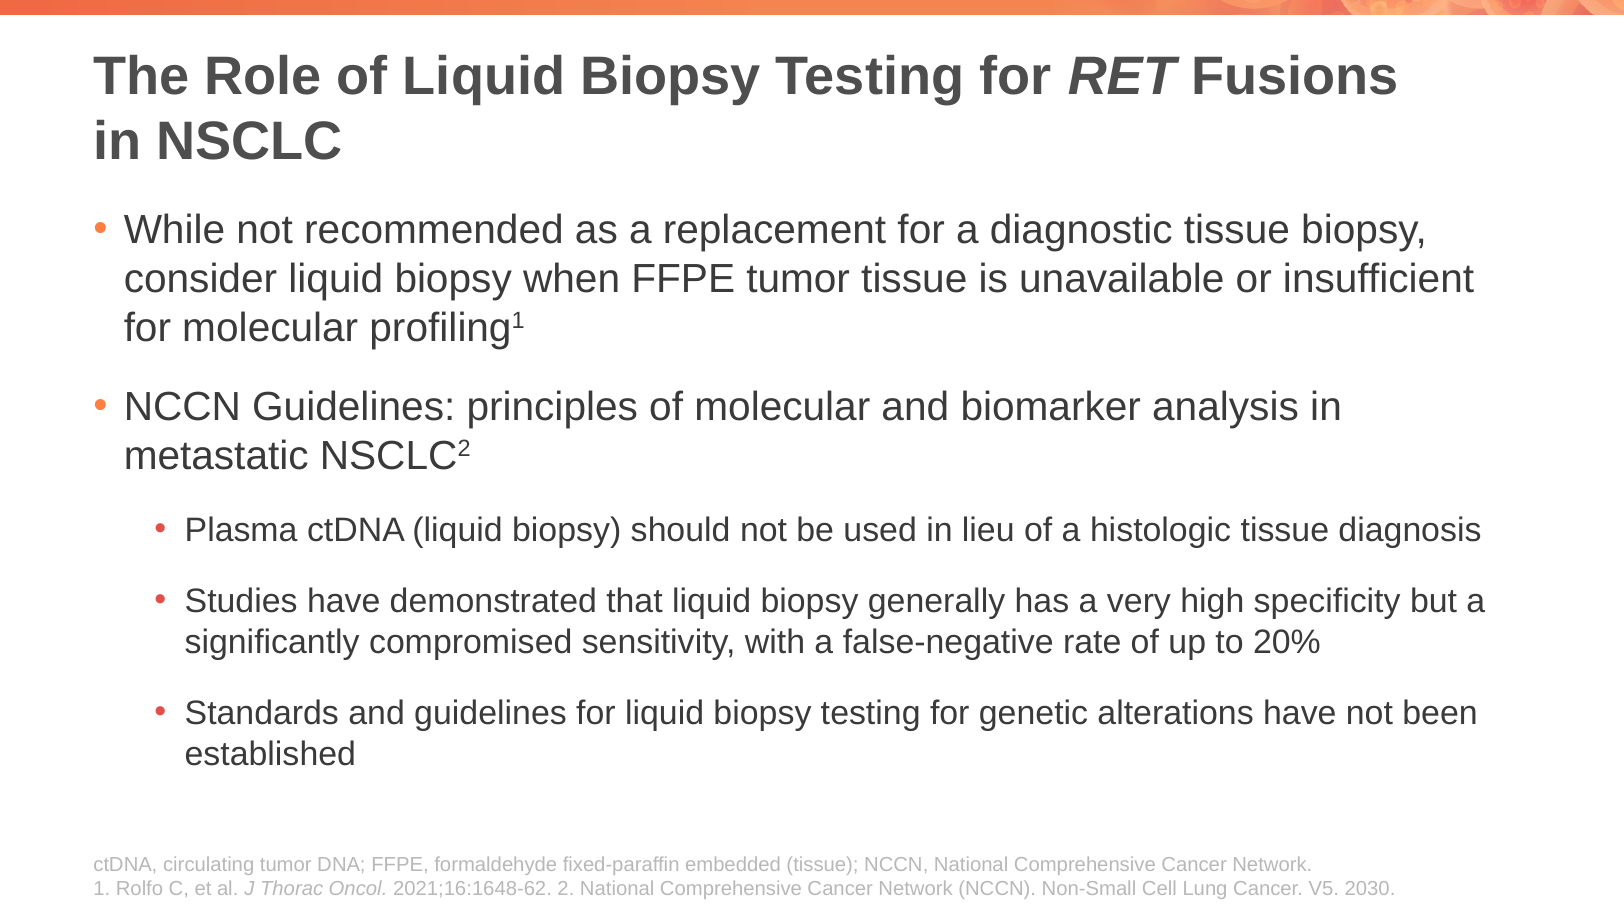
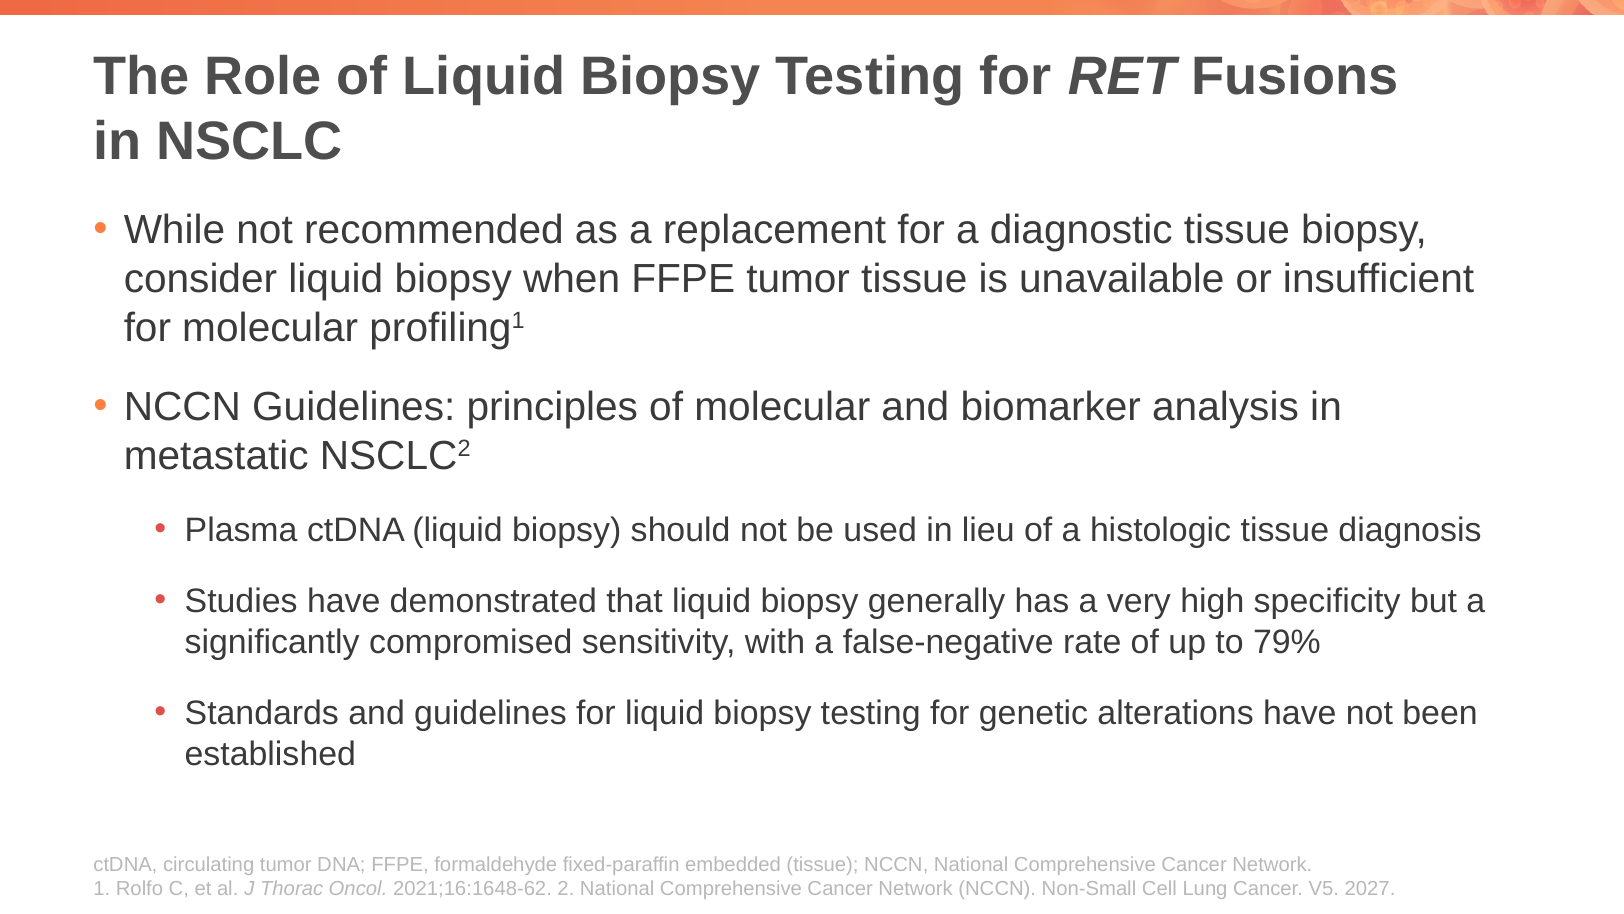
20%: 20% -> 79%
2030: 2030 -> 2027
